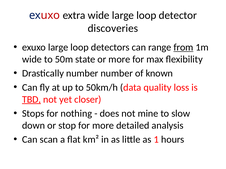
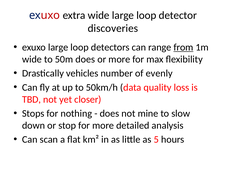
50m state: state -> does
Drastically number: number -> vehicles
known: known -> evenly
TBD underline: present -> none
1: 1 -> 5
